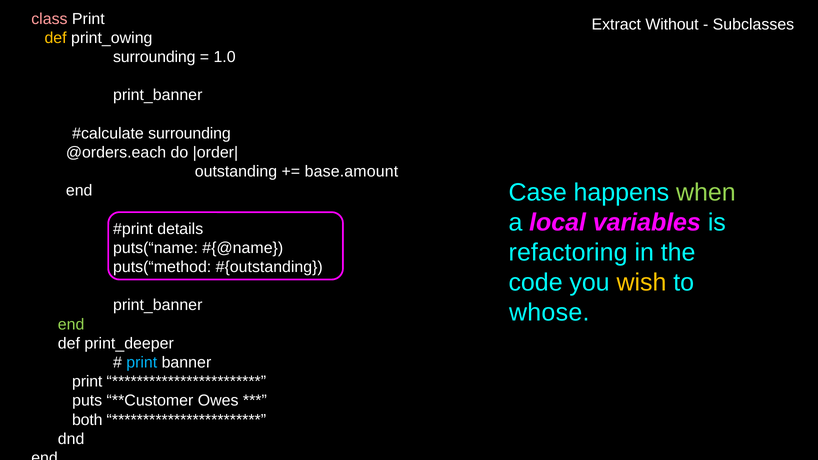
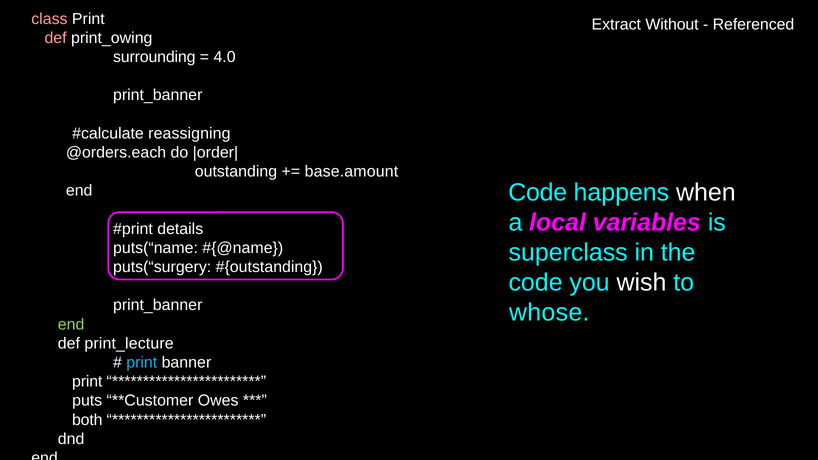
Subclasses: Subclasses -> Referenced
def at (56, 38) colour: yellow -> pink
1.0: 1.0 -> 4.0
surrounding at (189, 133): surrounding -> reassigning
Case at (538, 193): Case -> Code
when colour: light green -> white
refactoring: refactoring -> superclass
puts(“method: puts(“method -> puts(“surgery
wish colour: yellow -> white
print_deeper: print_deeper -> print_lecture
